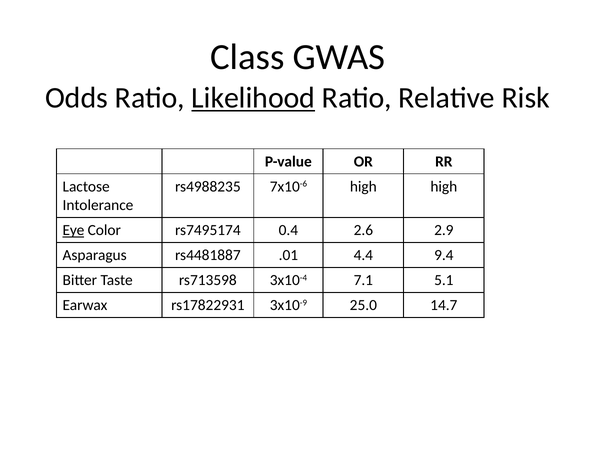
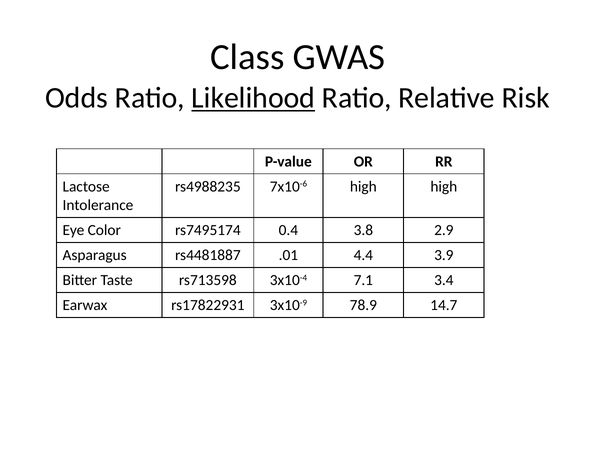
Eye underline: present -> none
2.6: 2.6 -> 3.8
9.4: 9.4 -> 3.9
5.1: 5.1 -> 3.4
25.0: 25.0 -> 78.9
